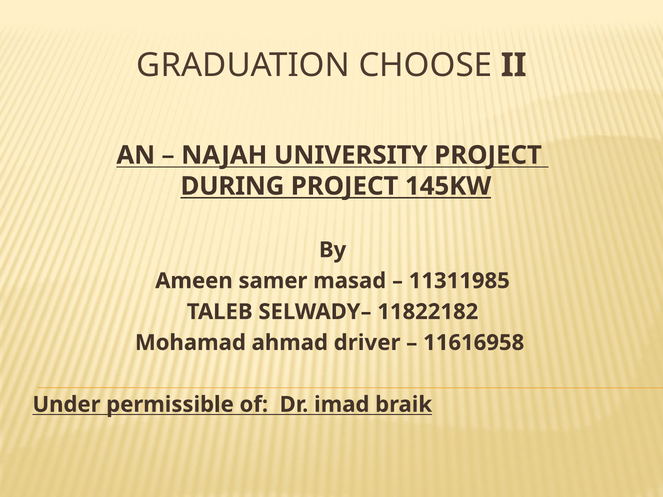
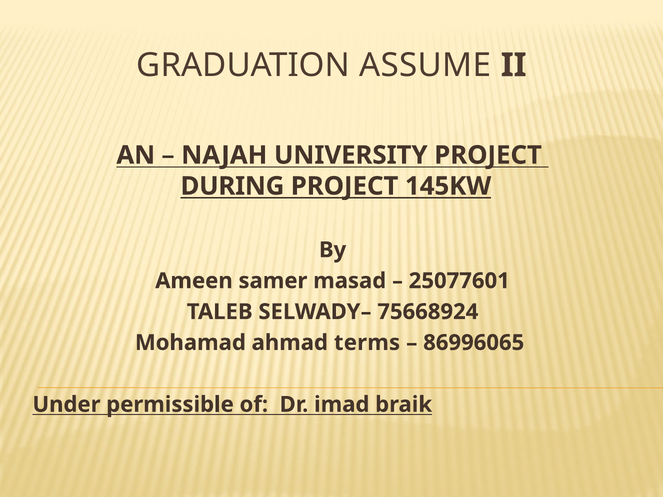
CHOOSE: CHOOSE -> ASSUME
11311985: 11311985 -> 25077601
11822182: 11822182 -> 75668924
driver: driver -> terms
11616958: 11616958 -> 86996065
